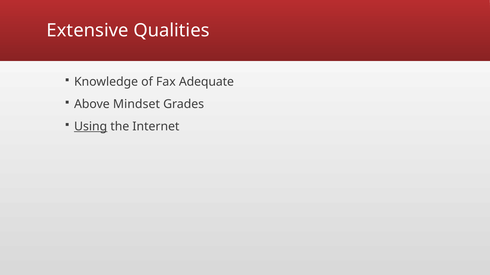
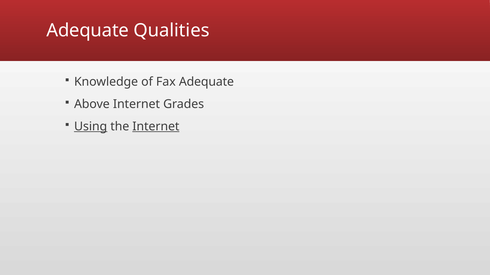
Extensive at (88, 30): Extensive -> Adequate
Above Mindset: Mindset -> Internet
Internet at (156, 127) underline: none -> present
